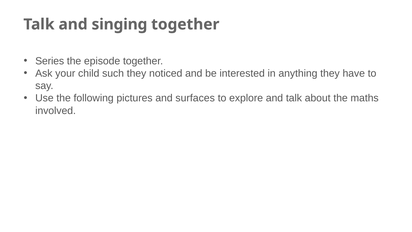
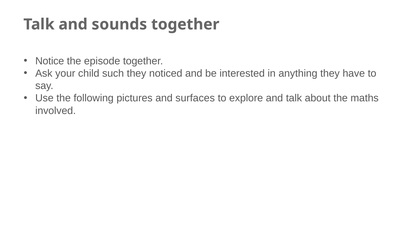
singing: singing -> sounds
Series: Series -> Notice
